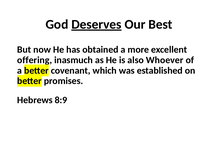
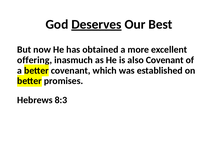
also Whoever: Whoever -> Covenant
8:9: 8:9 -> 8:3
